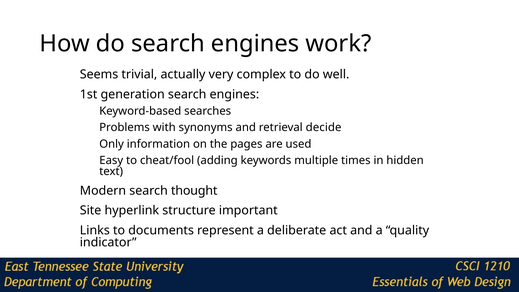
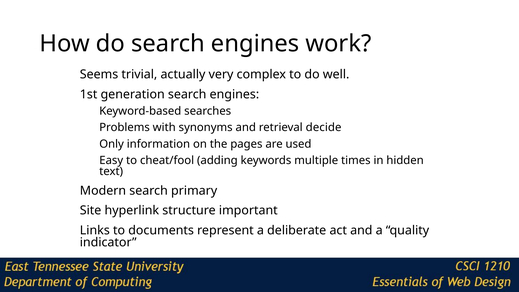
thought: thought -> primary
